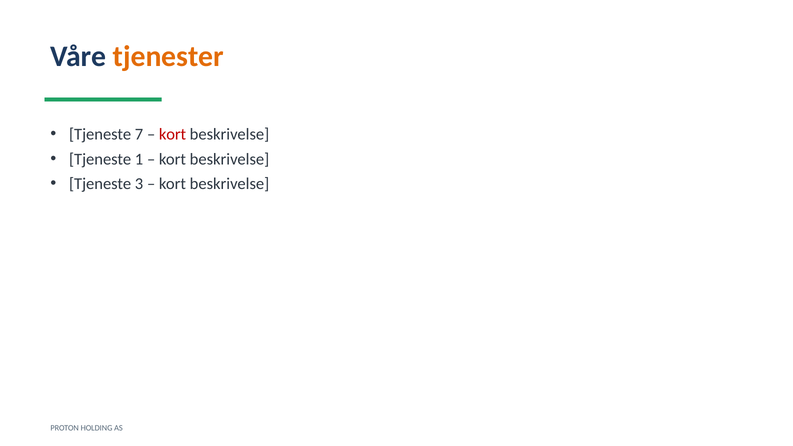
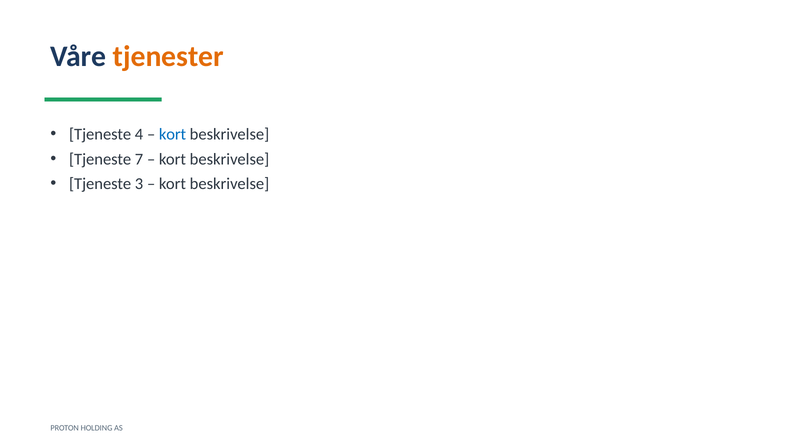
7: 7 -> 4
kort at (173, 134) colour: red -> blue
1: 1 -> 7
